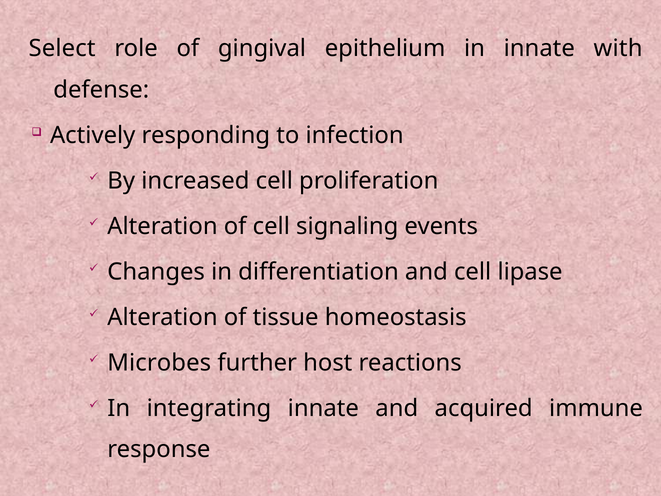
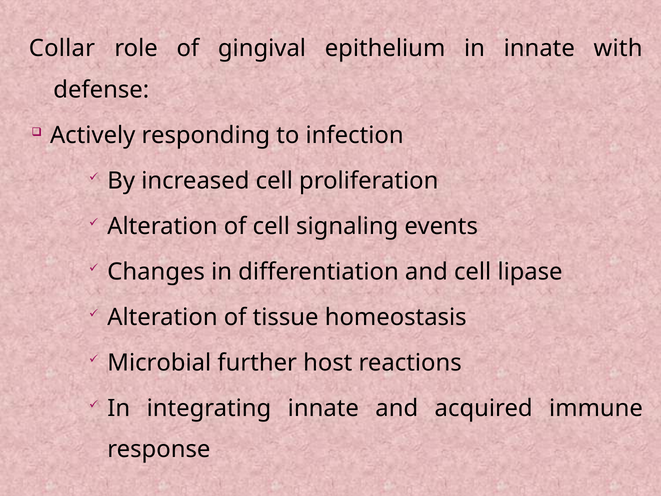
Select: Select -> Collar
Microbes: Microbes -> Microbial
